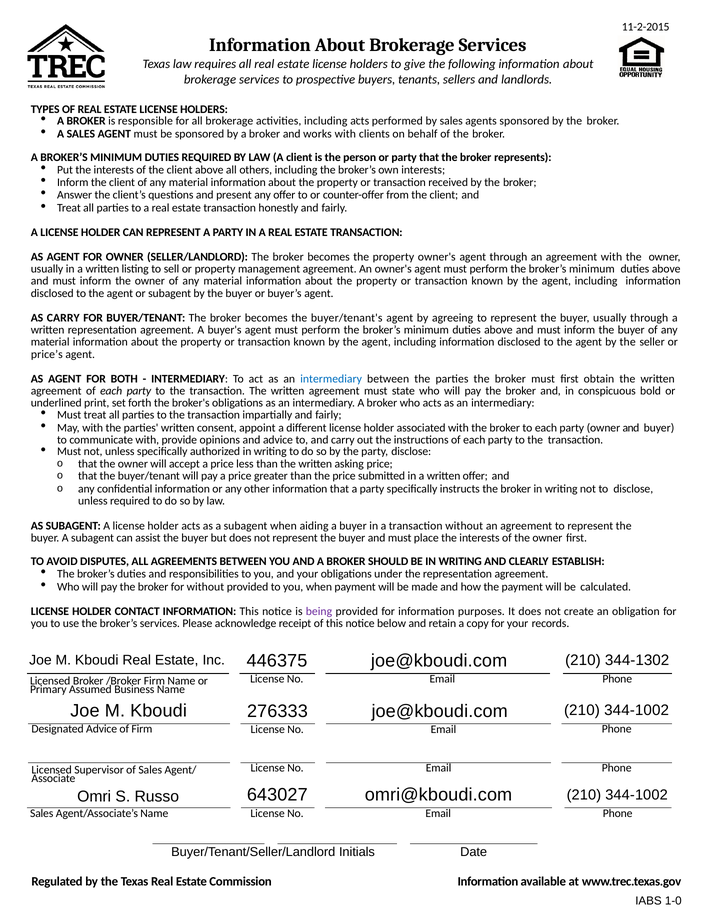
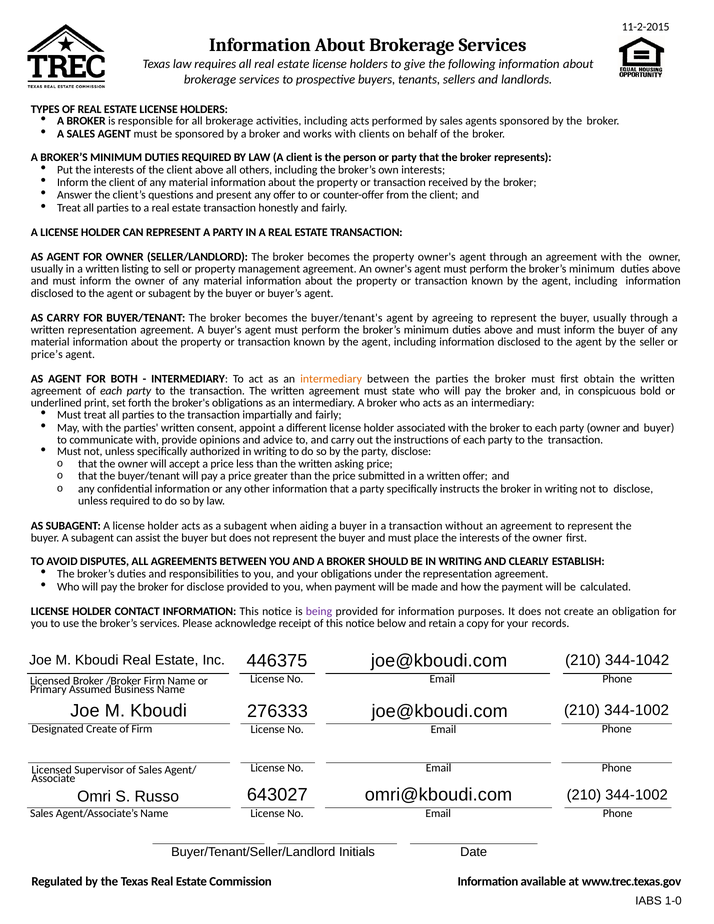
intermediary at (331, 379) colour: blue -> orange
for without: without -> disclose
344-1302: 344-1302 -> 344-1042
Designated Advice: Advice -> Create
